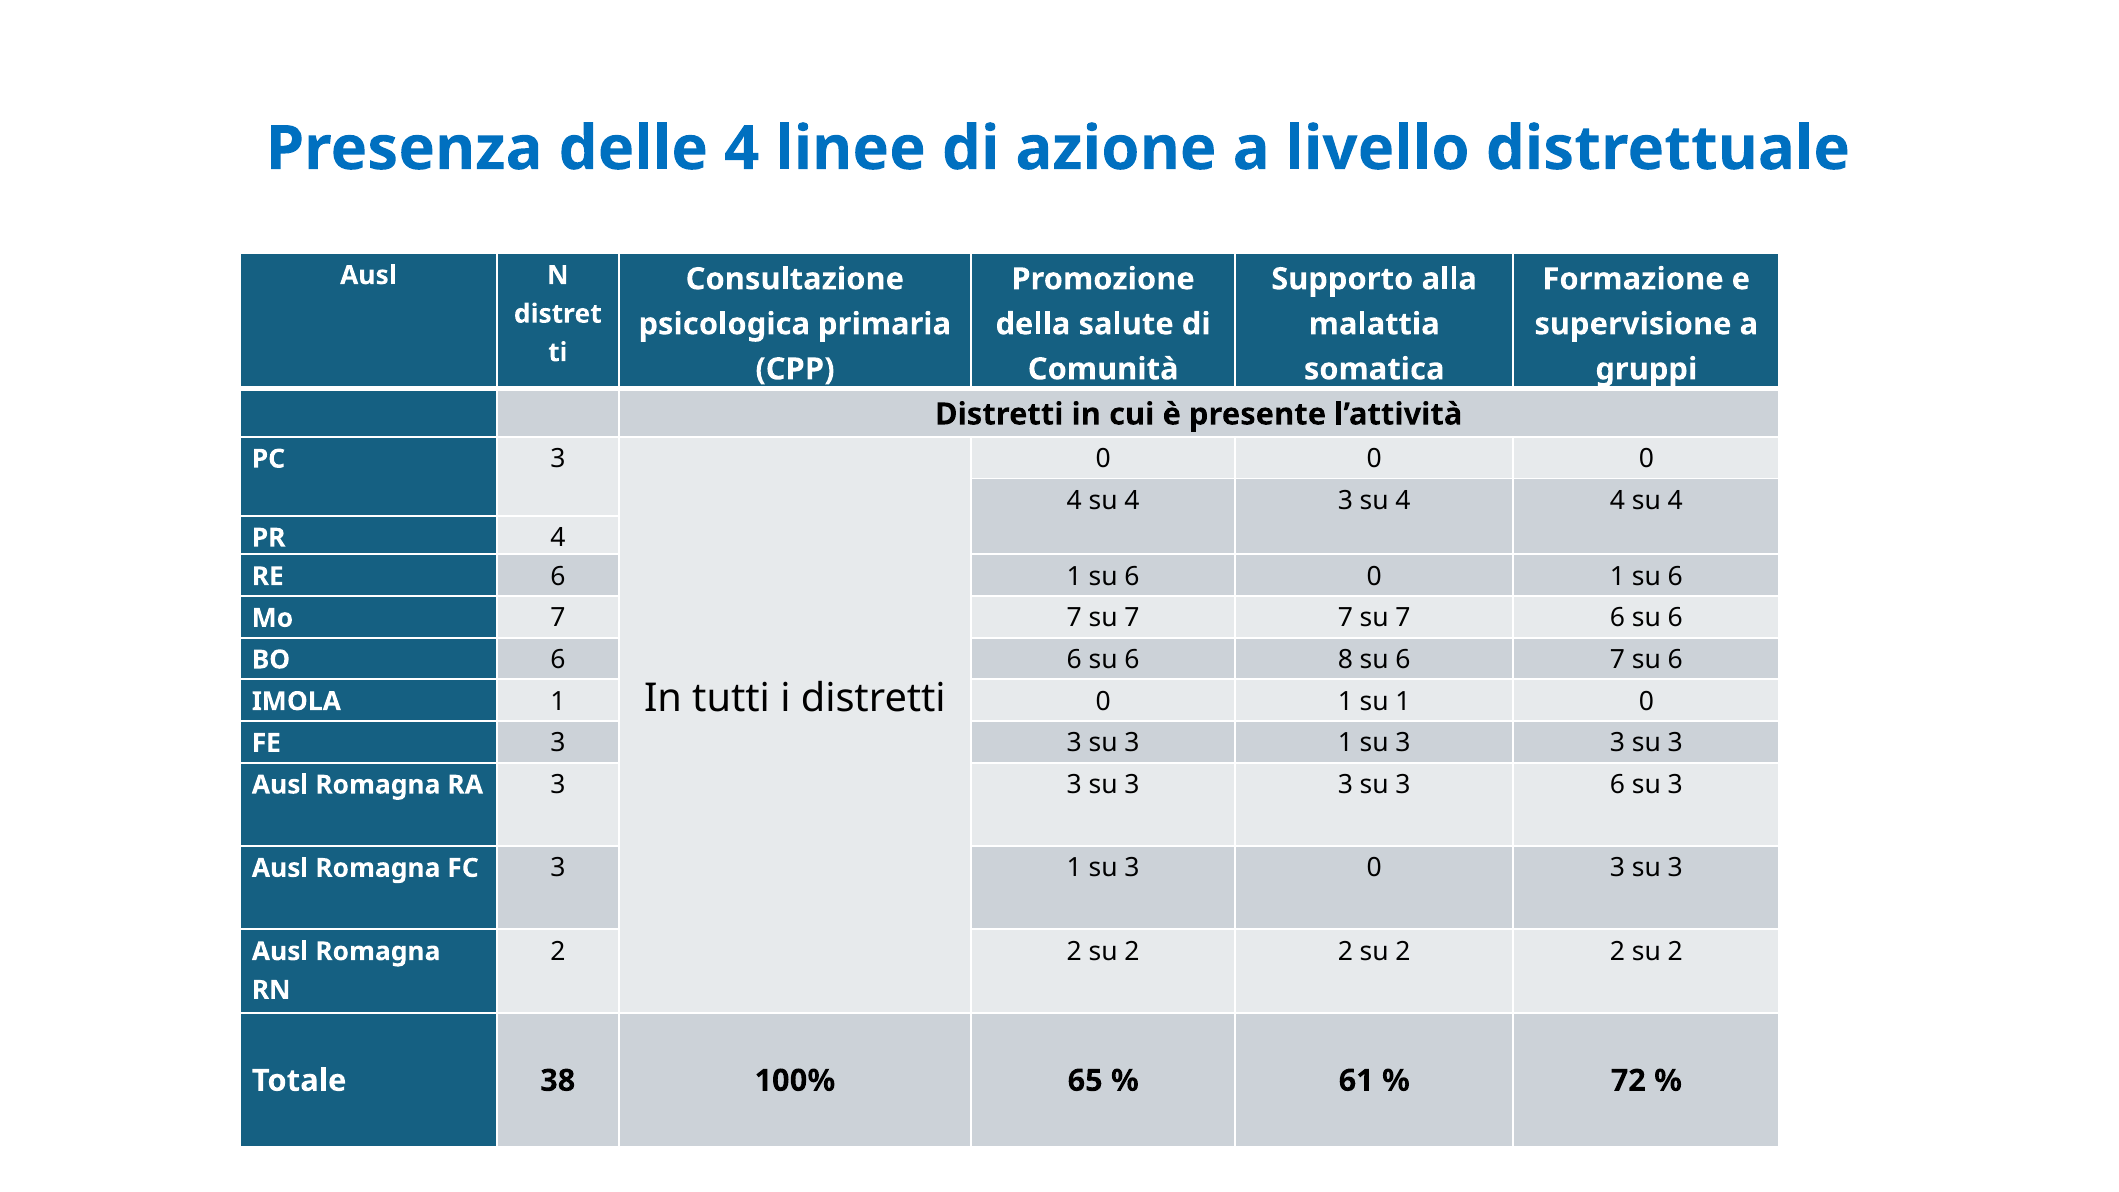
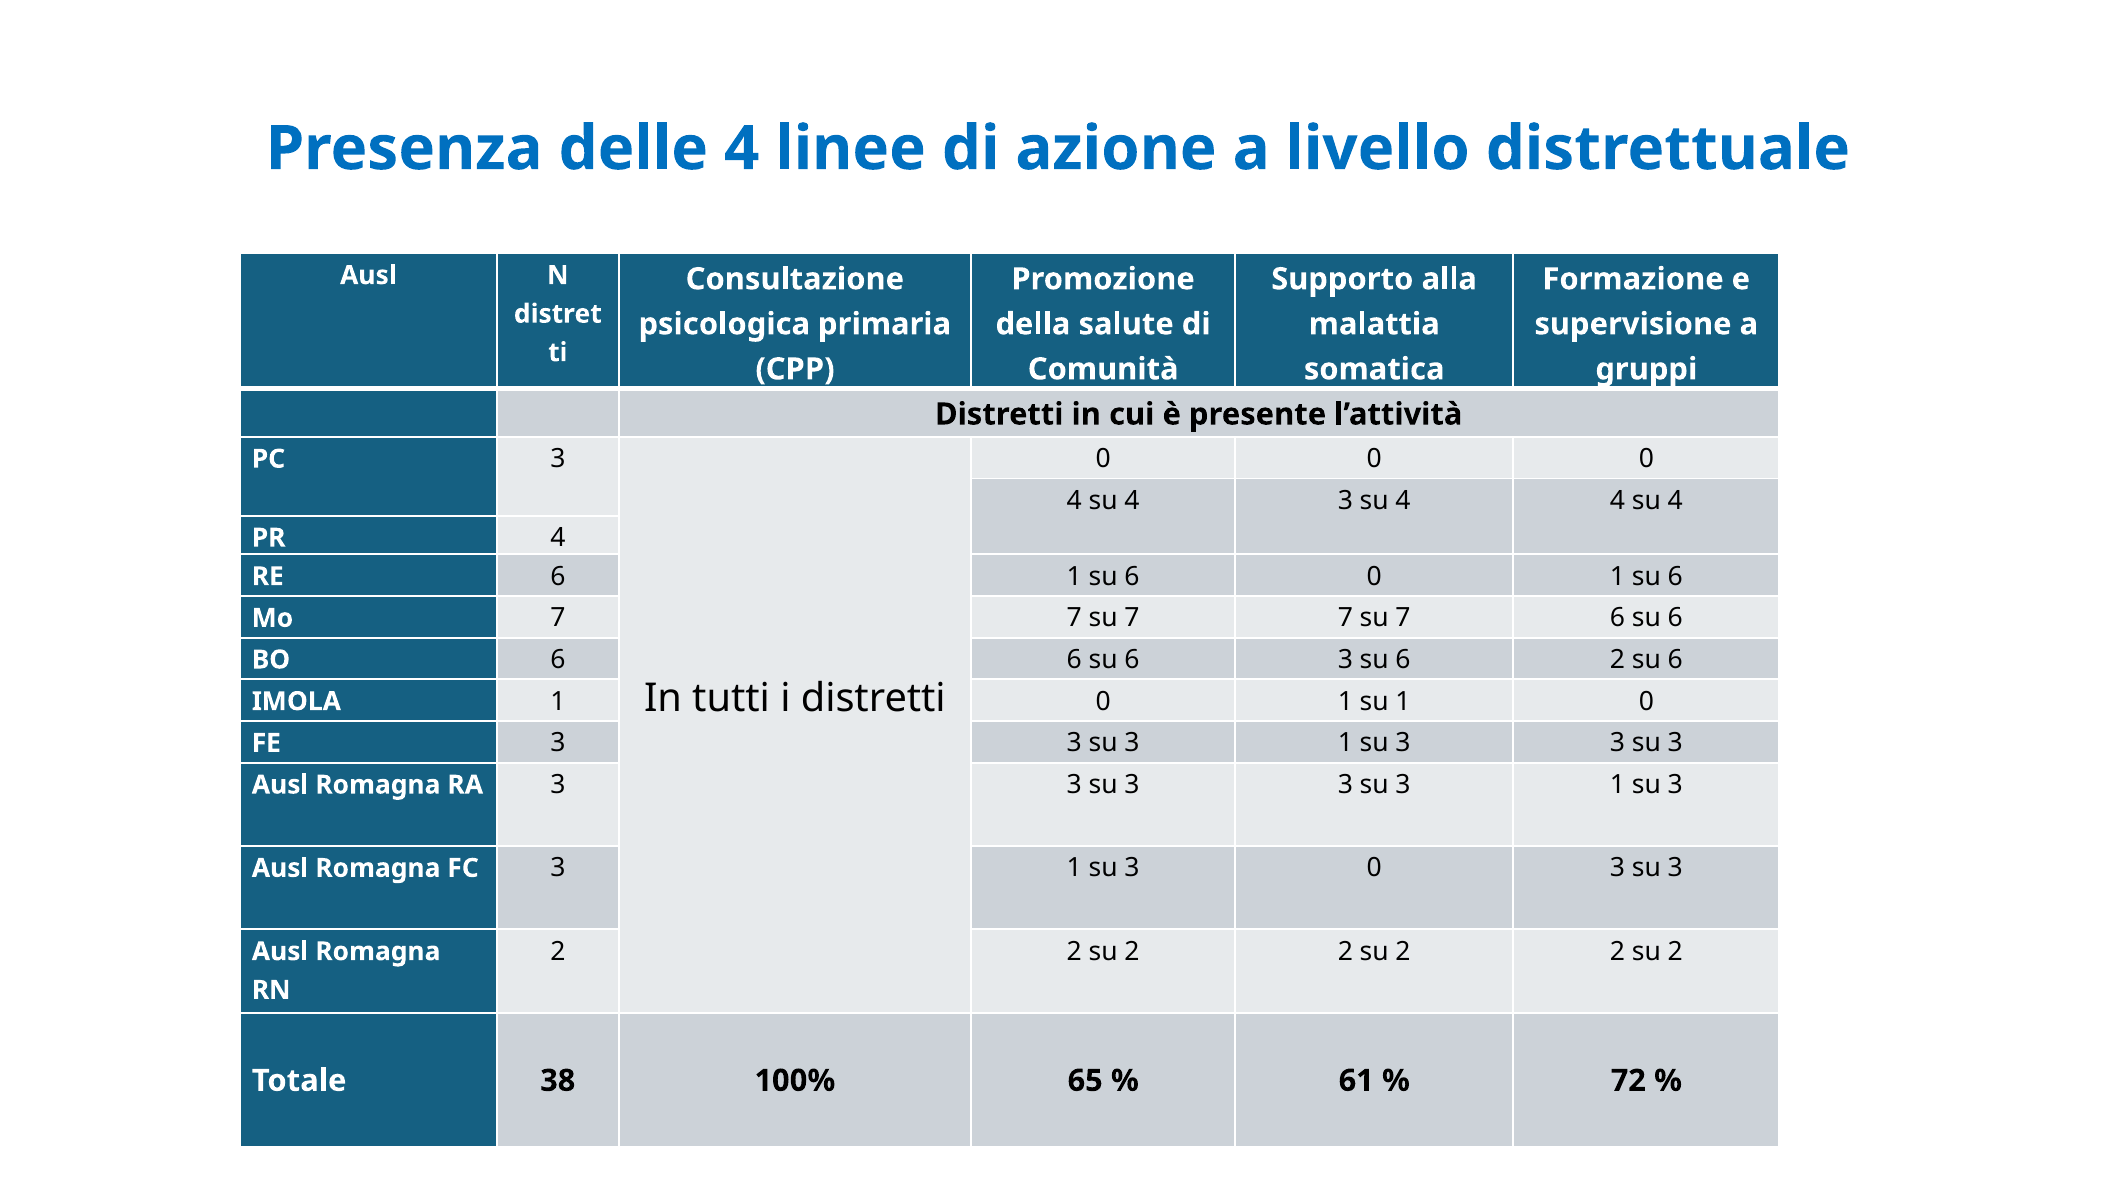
6 8: 8 -> 3
6 7: 7 -> 2
6 at (1617, 785): 6 -> 1
